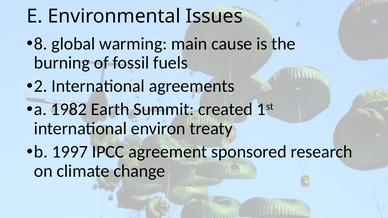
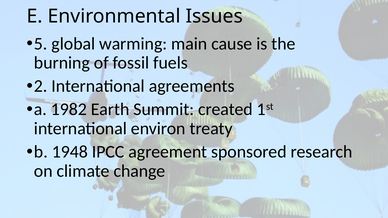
8: 8 -> 5
1997: 1997 -> 1948
